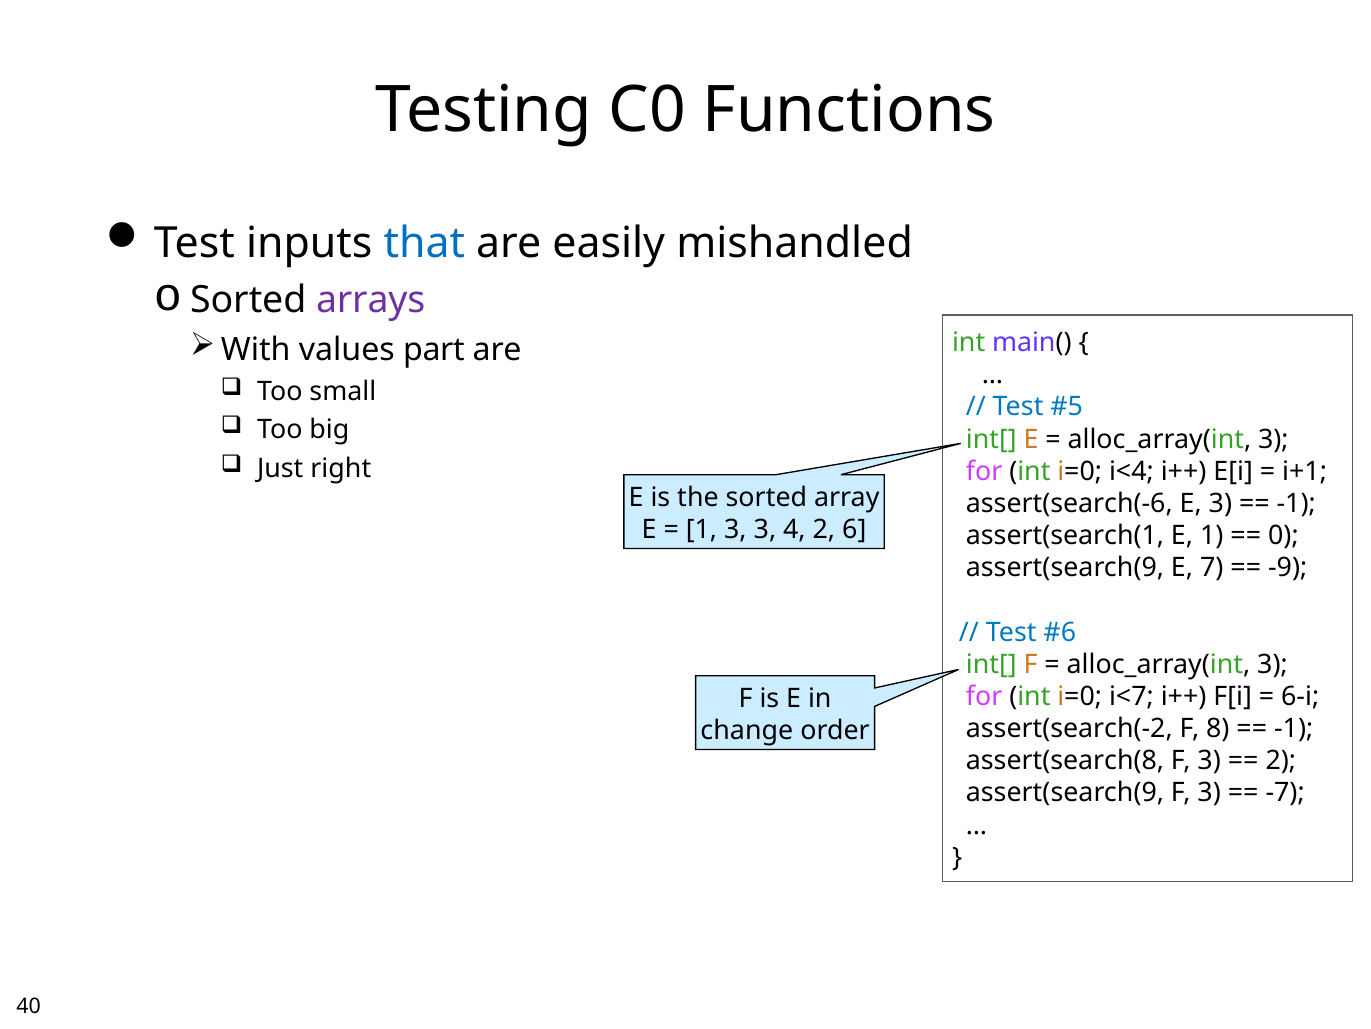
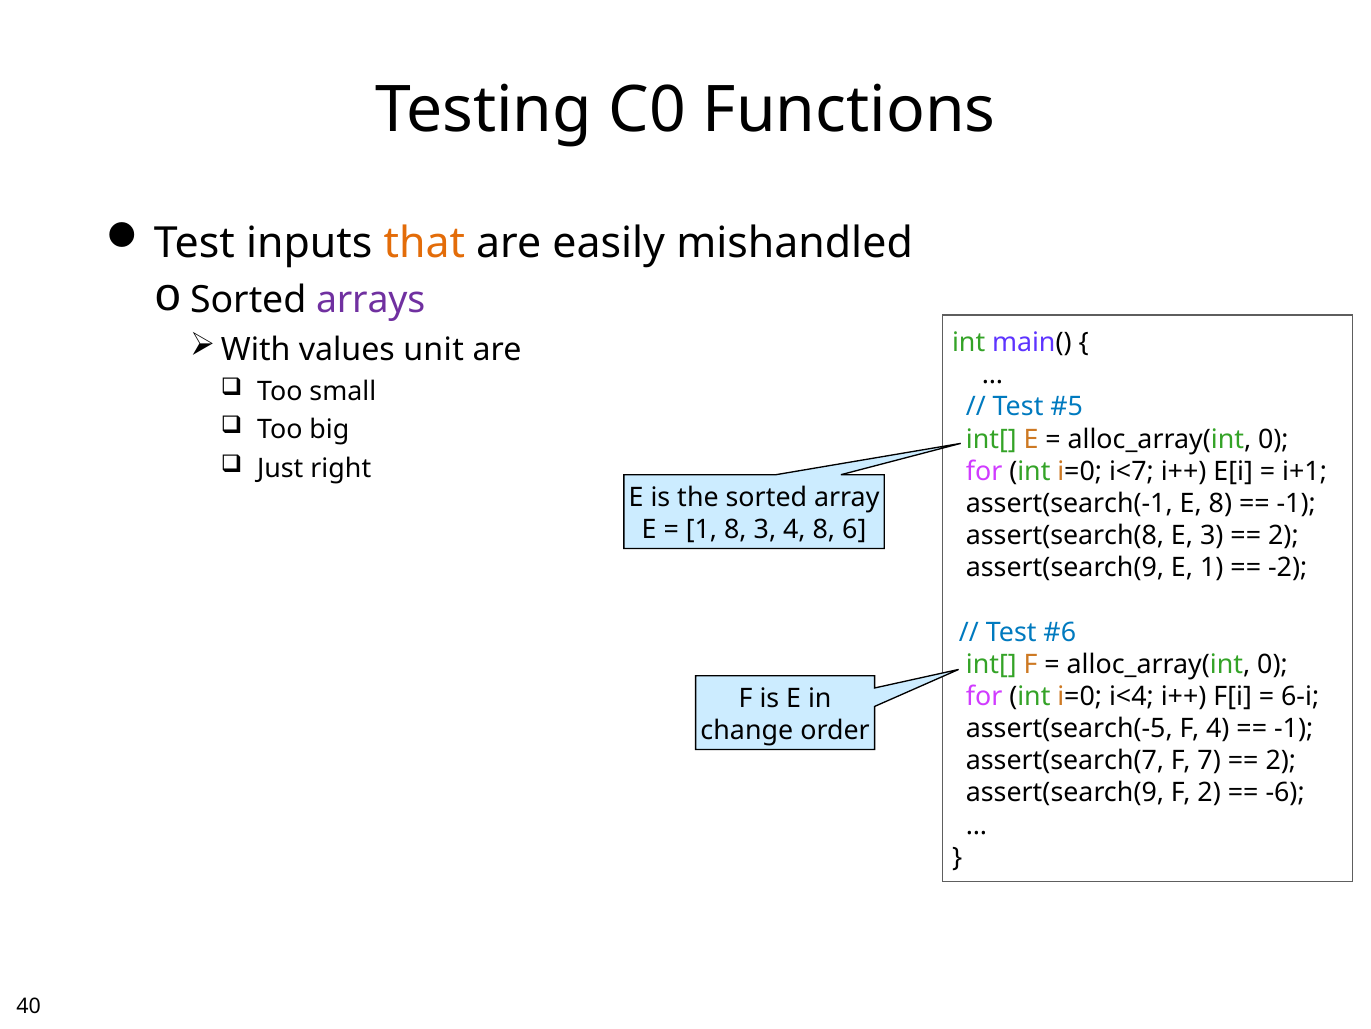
that colour: blue -> orange
part: part -> unit
3 at (1273, 439): 3 -> 0
i<4: i<4 -> i<7
assert(search(-6: assert(search(-6 -> assert(search(-1
E 3: 3 -> 8
1 3: 3 -> 8
4 2: 2 -> 8
assert(search(1: assert(search(1 -> assert(search(8
E 1: 1 -> 3
0 at (1283, 535): 0 -> 2
E 7: 7 -> 1
-9: -9 -> -2
3 at (1272, 664): 3 -> 0
i<7: i<7 -> i<4
assert(search(-2: assert(search(-2 -> assert(search(-5
F 8: 8 -> 4
assert(search(8: assert(search(8 -> assert(search(7
3 at (1209, 760): 3 -> 7
assert(search(9 F 3: 3 -> 2
-7: -7 -> -6
